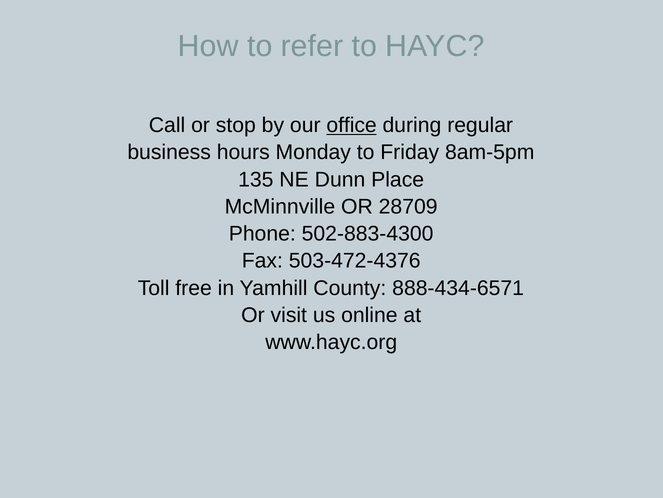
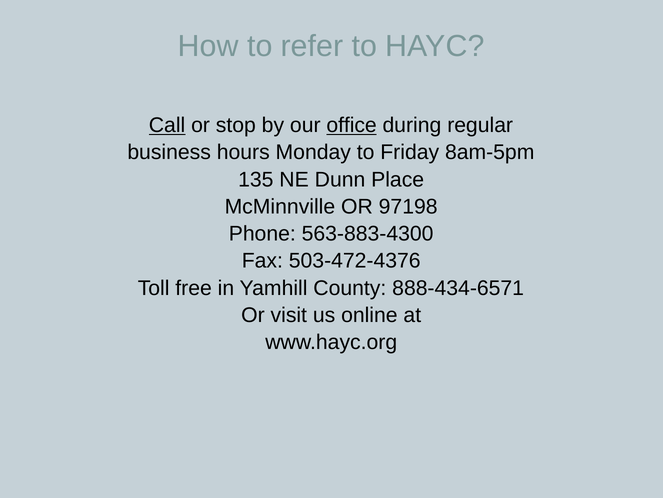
Call underline: none -> present
28709: 28709 -> 97198
502-883-4300: 502-883-4300 -> 563-883-4300
